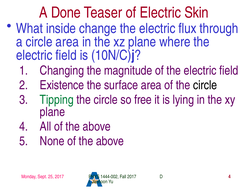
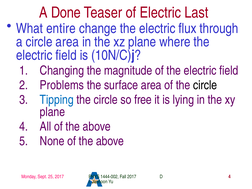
Skin: Skin -> Last
inside: inside -> entire
Existence: Existence -> Problems
Tipping colour: green -> blue
